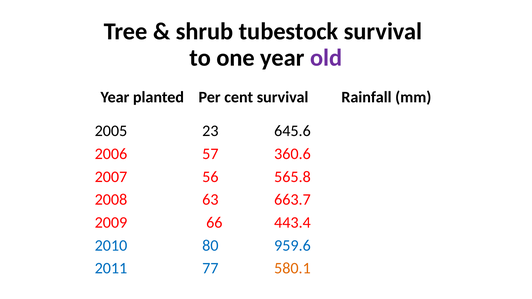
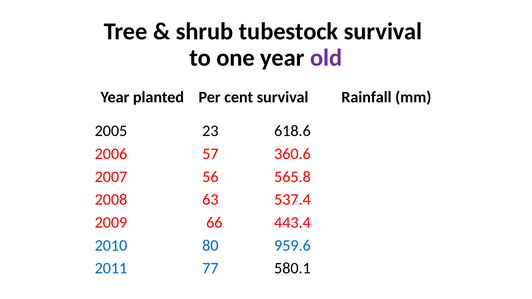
645.6: 645.6 -> 618.6
663.7: 663.7 -> 537.4
580.1 colour: orange -> black
